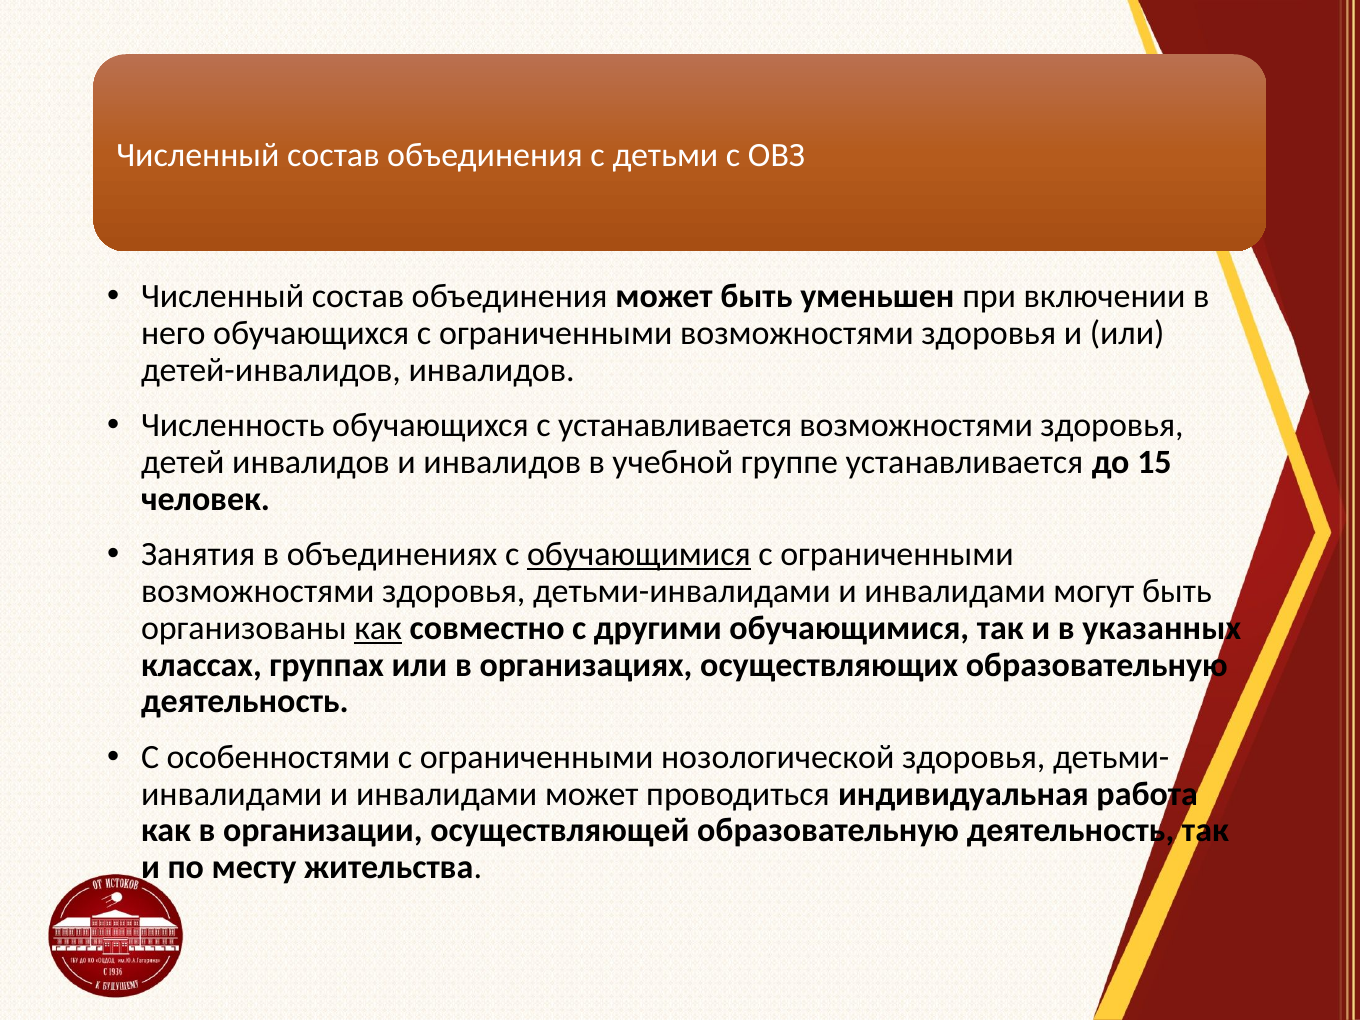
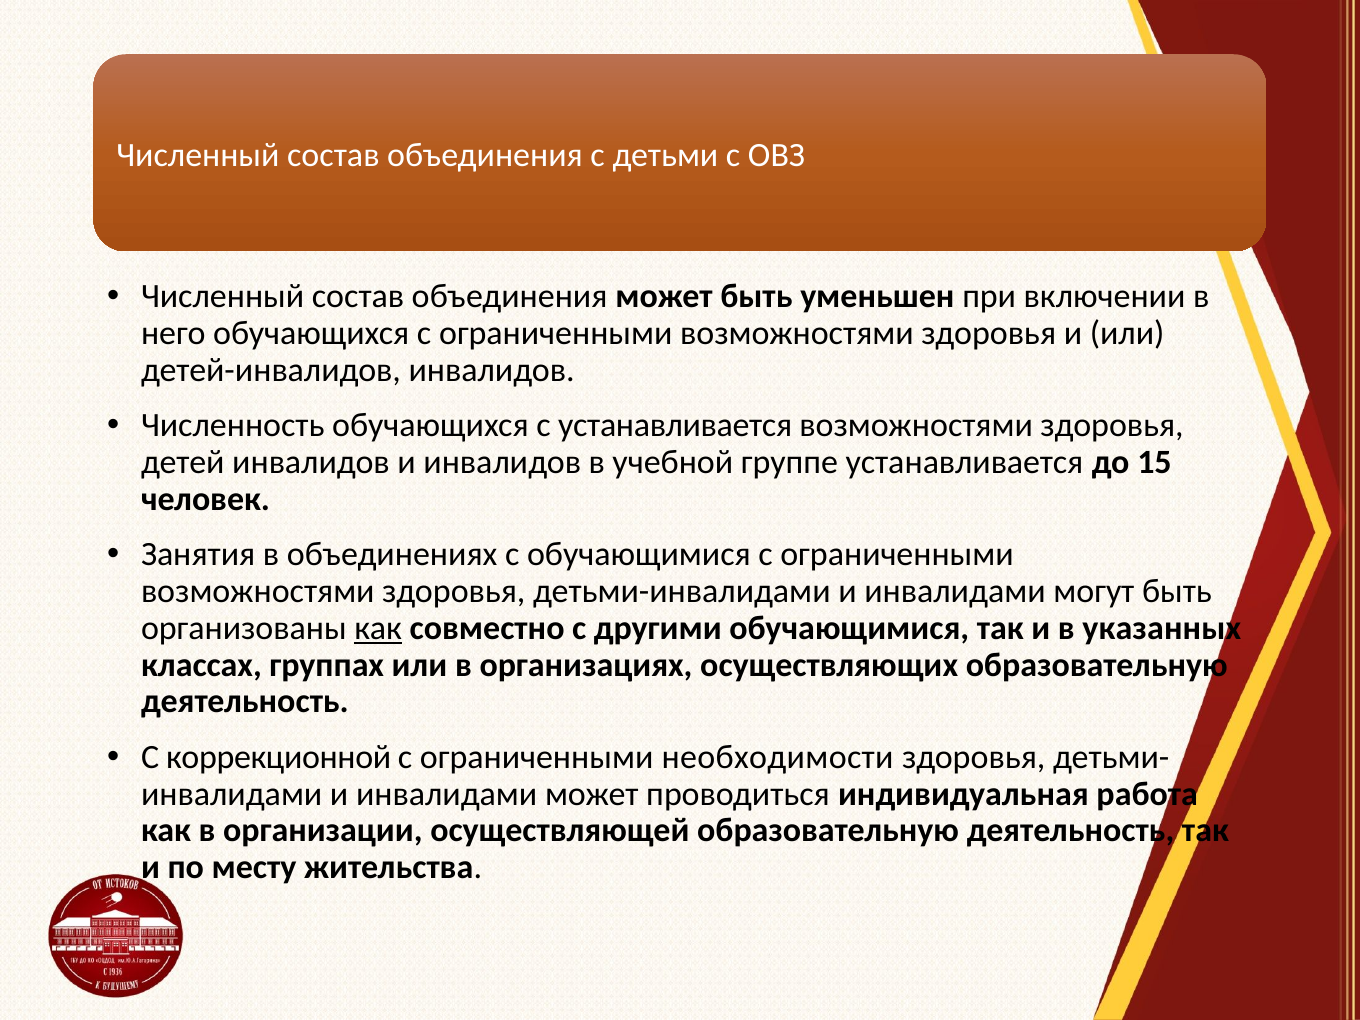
обучающимися at (639, 555) underline: present -> none
особенностями: особенностями -> коррекционной
нозологической: нозологической -> необходимости
